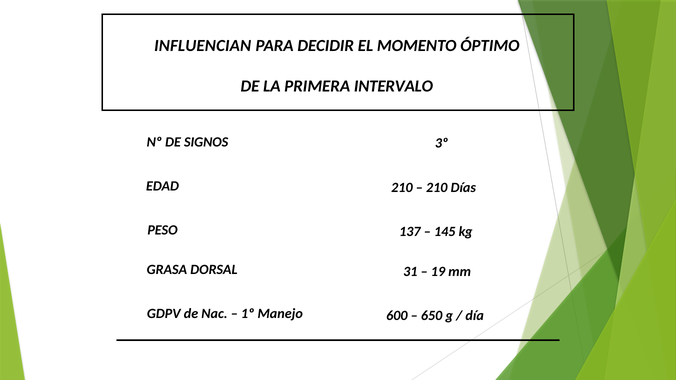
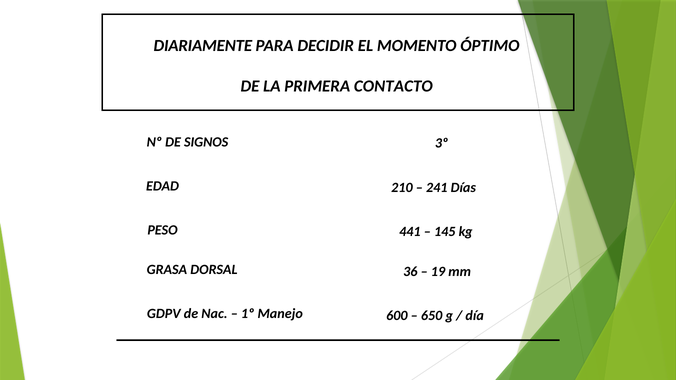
INFLUENCIAN: INFLUENCIAN -> DIARIAMENTE
INTERVALO: INTERVALO -> CONTACTO
210 at (437, 188): 210 -> 241
137: 137 -> 441
31: 31 -> 36
